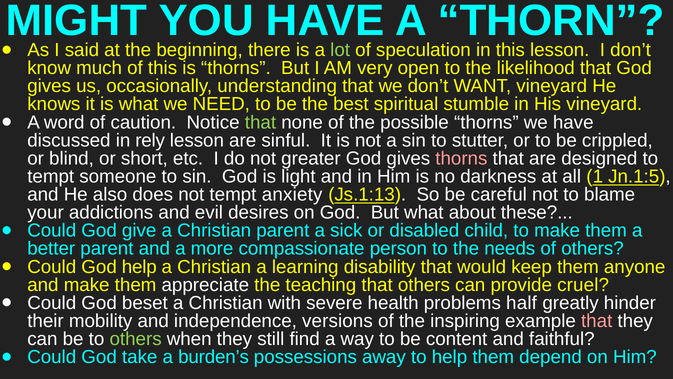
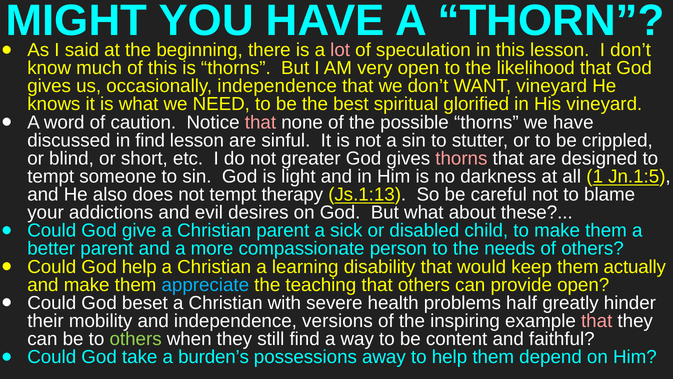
lot colour: light green -> pink
occasionally understanding: understanding -> independence
stumble: stumble -> glorified
that at (260, 122) colour: light green -> pink
in rely: rely -> find
anxiety: anxiety -> therapy
anyone: anyone -> actually
appreciate colour: white -> light blue
provide cruel: cruel -> open
